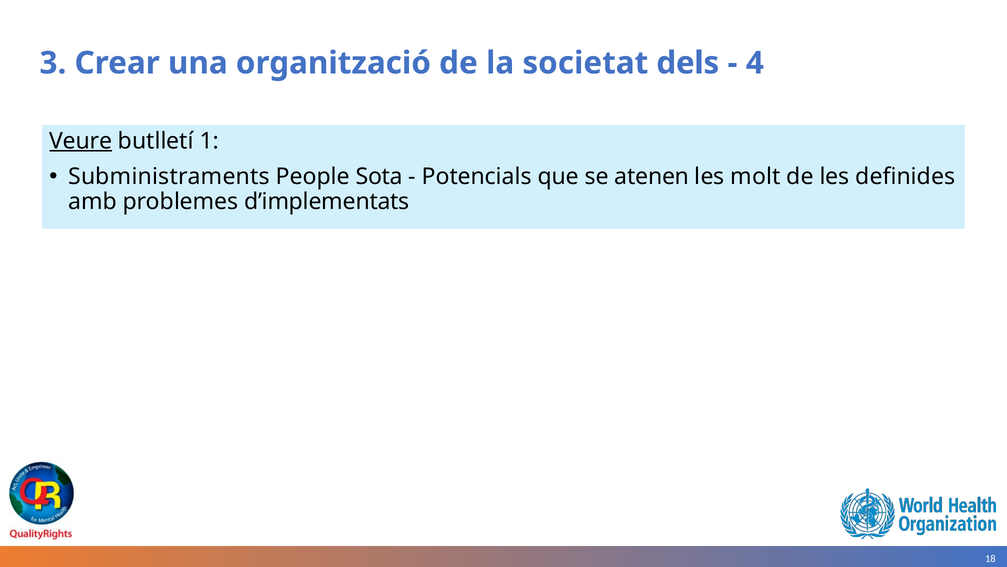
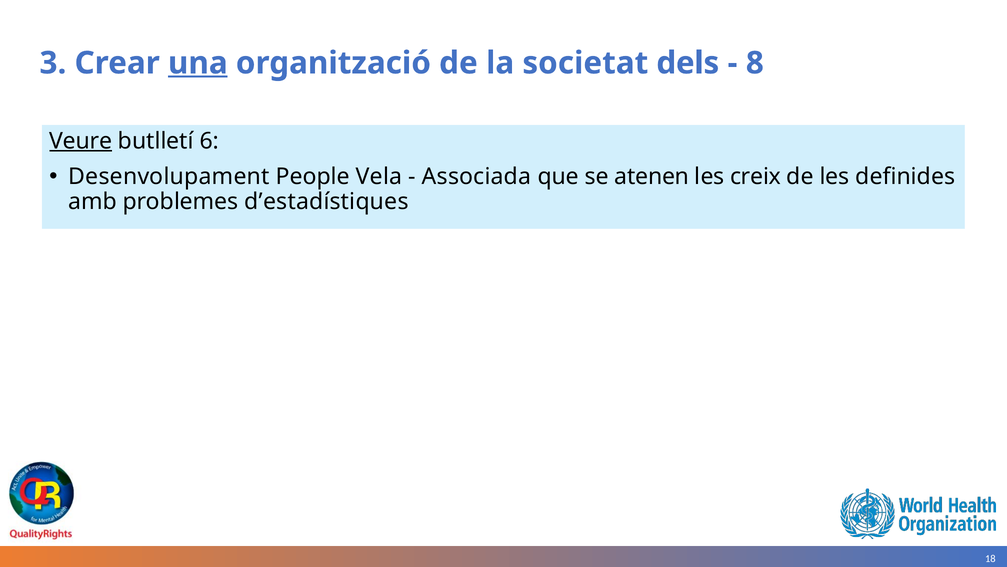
una underline: none -> present
4: 4 -> 8
1: 1 -> 6
Subministraments: Subministraments -> Desenvolupament
Sota: Sota -> Vela
Potencials: Potencials -> Associada
molt: molt -> creix
d’implementats: d’implementats -> d’estadístiques
